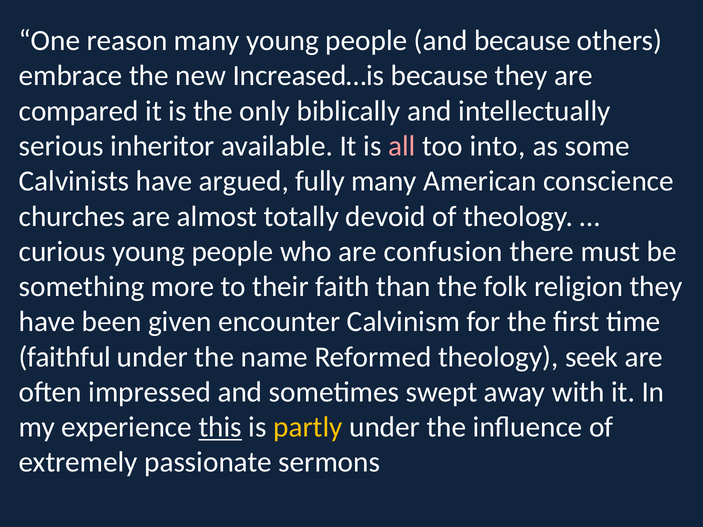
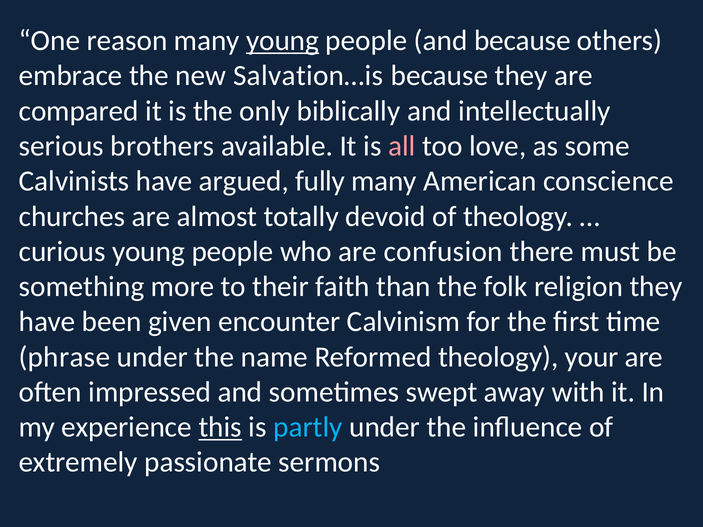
young at (282, 41) underline: none -> present
Increased…is: Increased…is -> Salvation…is
inheritor: inheritor -> brothers
into: into -> love
faithful: faithful -> phrase
seek: seek -> your
partly colour: yellow -> light blue
